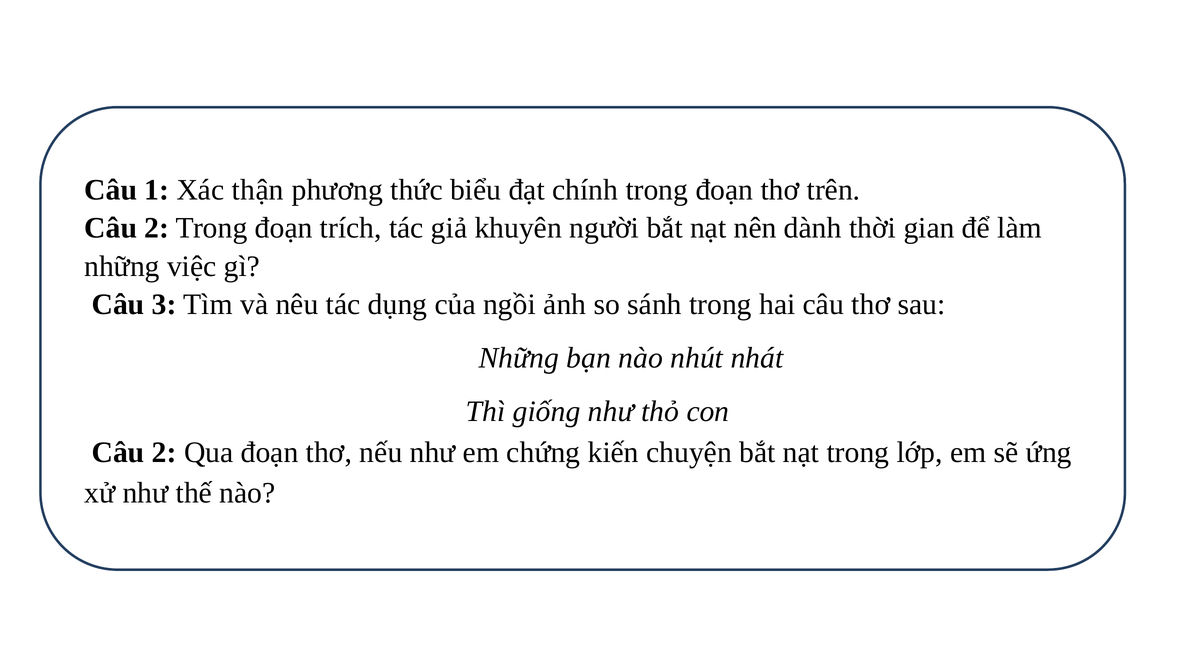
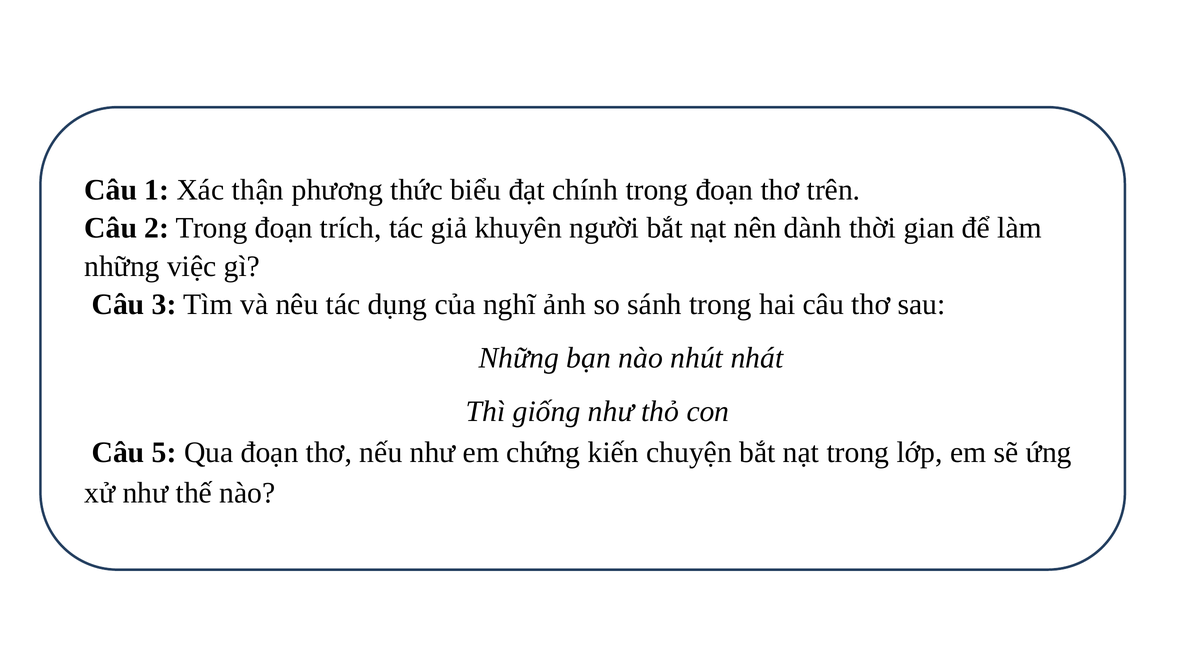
ngồi: ngồi -> nghĩ
2 at (164, 452): 2 -> 5
